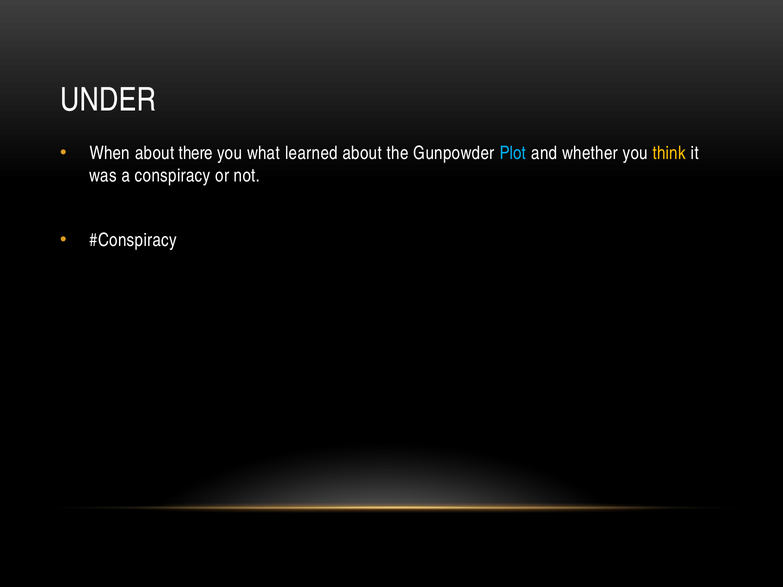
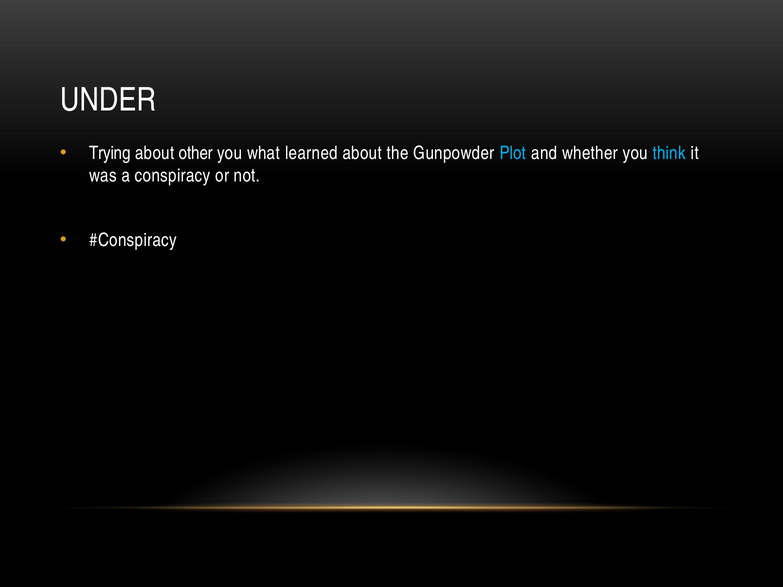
When: When -> Trying
there: there -> other
think colour: yellow -> light blue
